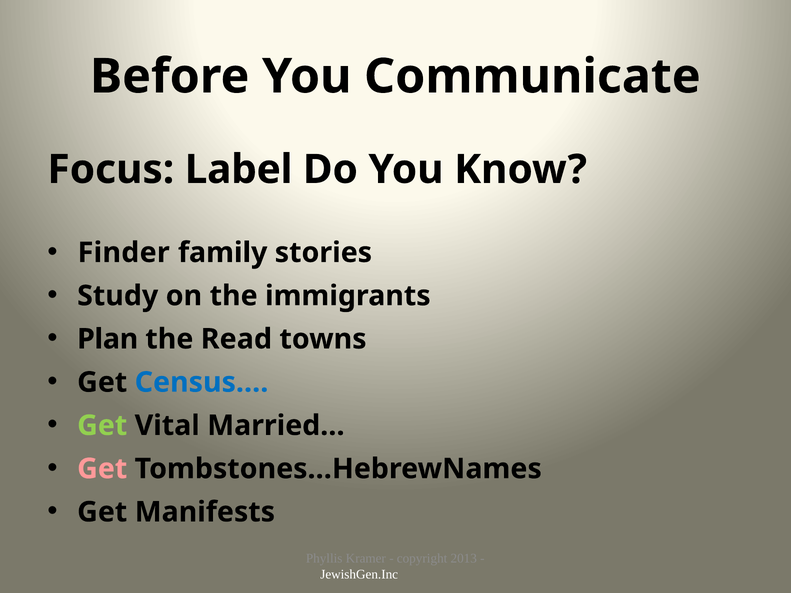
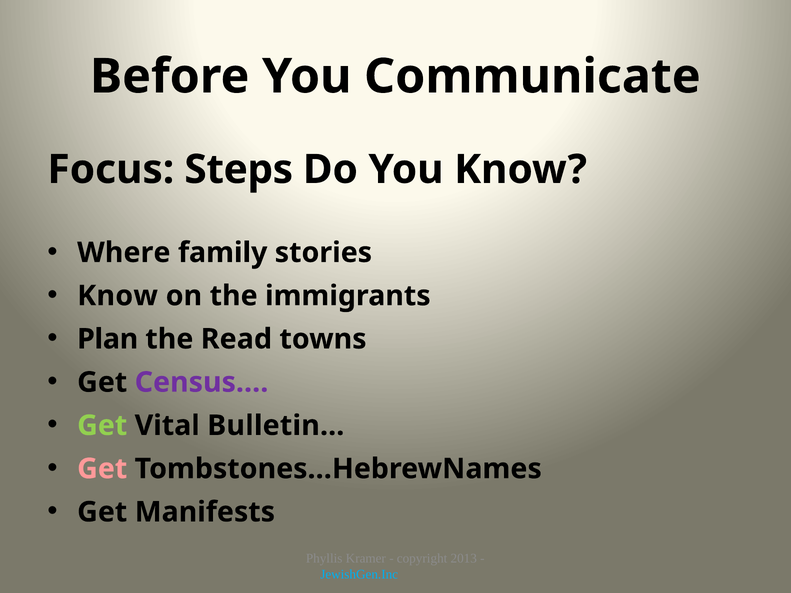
Label: Label -> Steps
Finder: Finder -> Where
Study at (118, 296): Study -> Know
Census… colour: blue -> purple
Married…: Married… -> Bulletin…
JewishGen.Inc colour: white -> light blue
